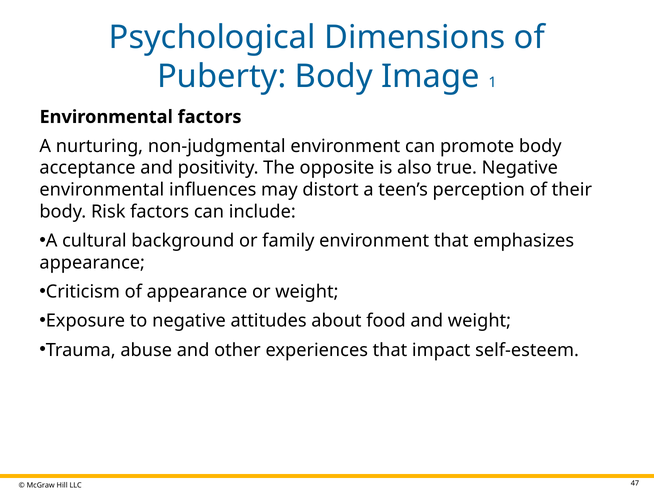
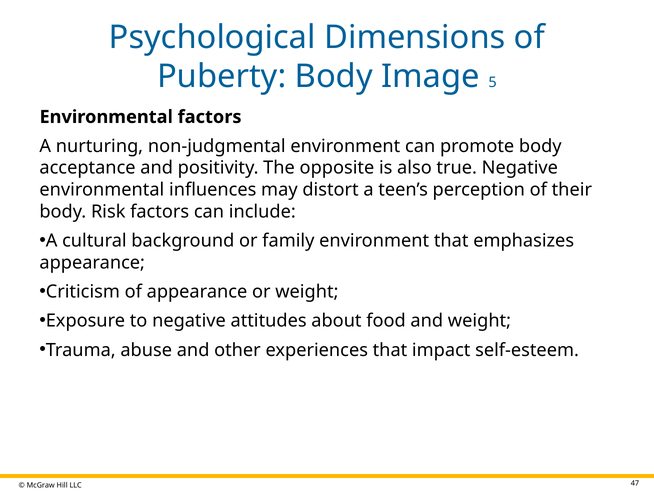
1: 1 -> 5
